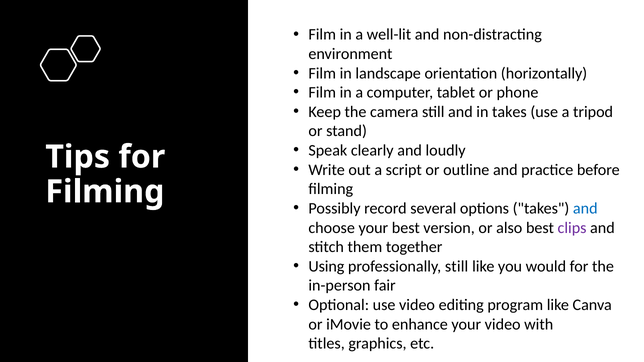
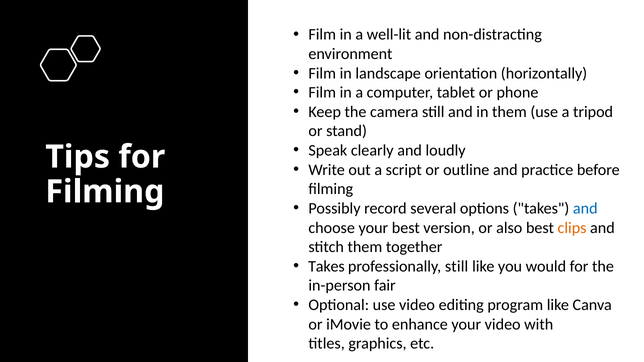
in takes: takes -> them
clips colour: purple -> orange
Using at (326, 267): Using -> Takes
